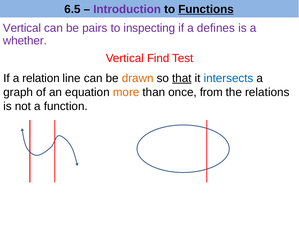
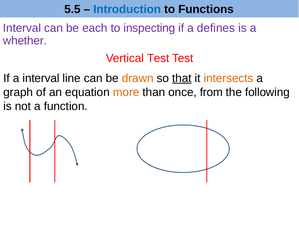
6.5: 6.5 -> 5.5
Introduction colour: purple -> blue
Functions underline: present -> none
Vertical at (22, 28): Vertical -> Interval
pairs: pairs -> each
Vertical Find: Find -> Test
a relation: relation -> interval
intersects colour: blue -> orange
relations: relations -> following
